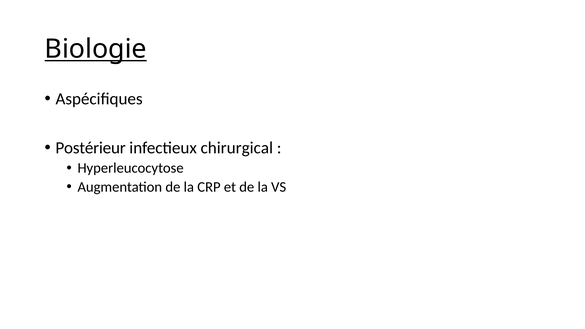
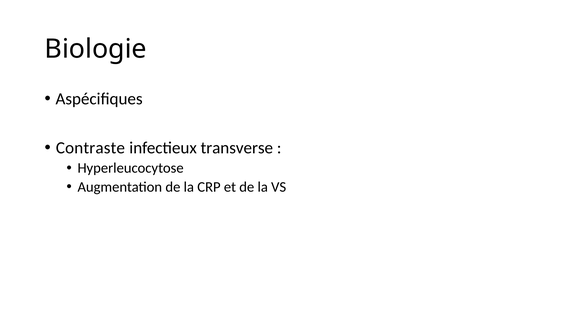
Biologie underline: present -> none
Postérieur: Postérieur -> Contraste
chirurgical: chirurgical -> transverse
